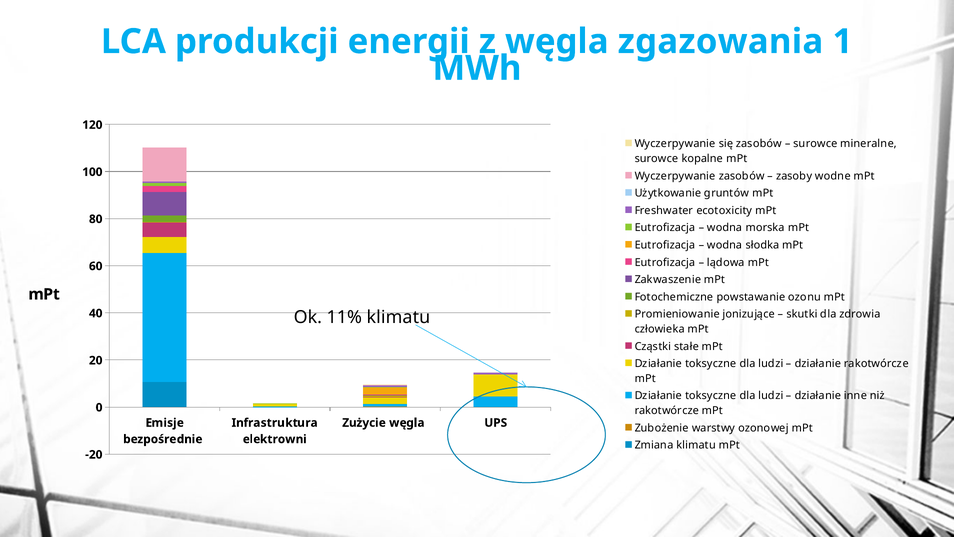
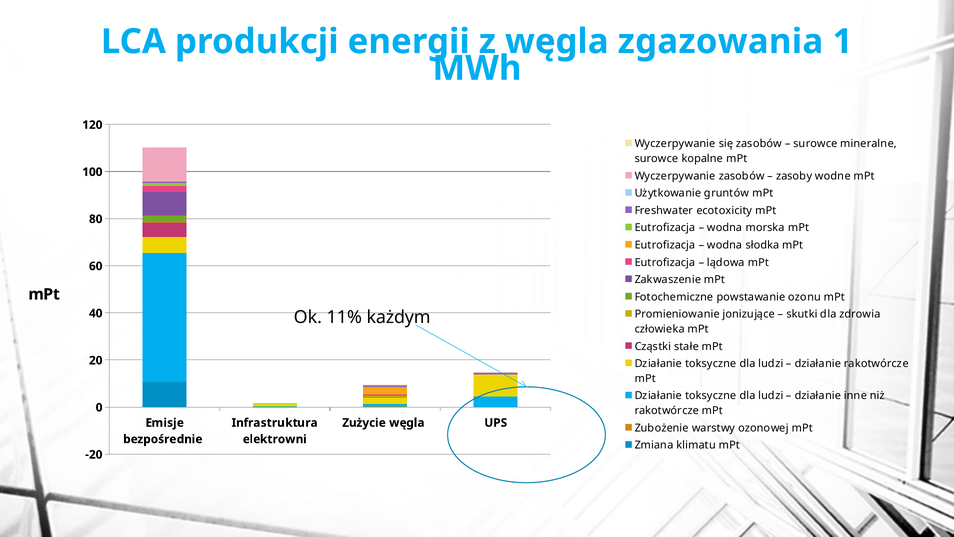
11% klimatu: klimatu -> każdym
